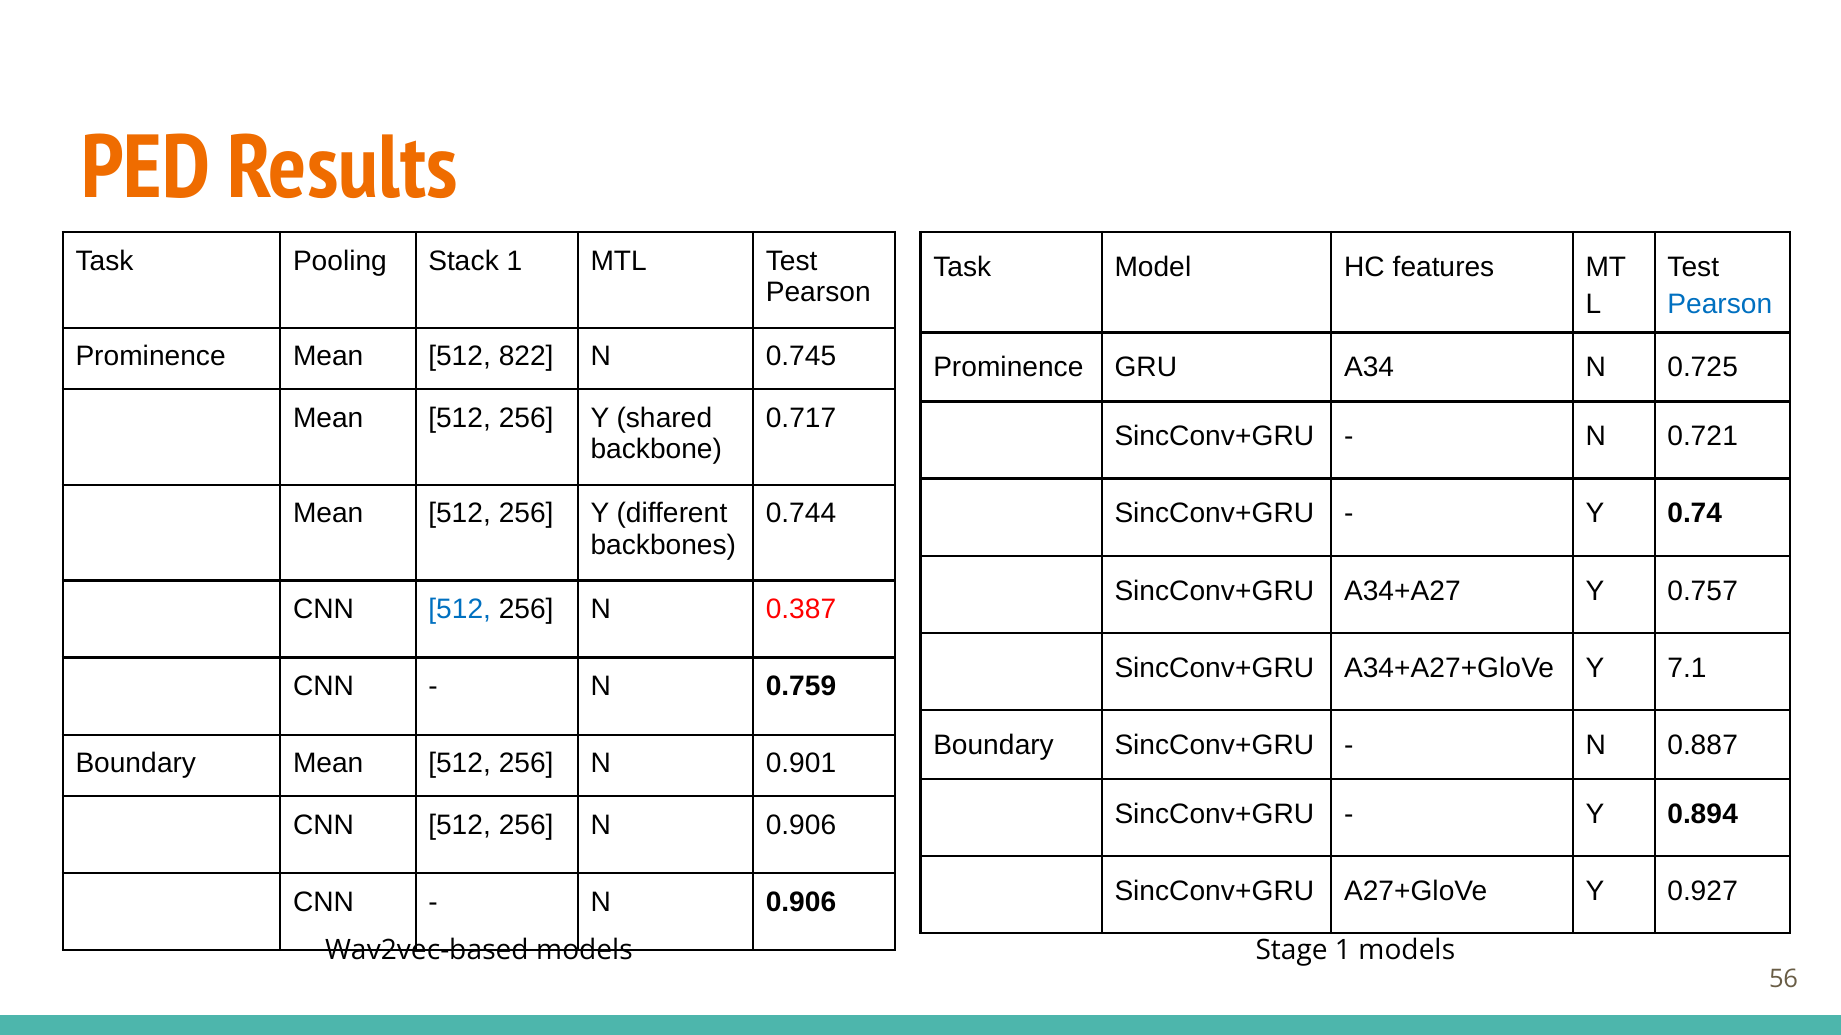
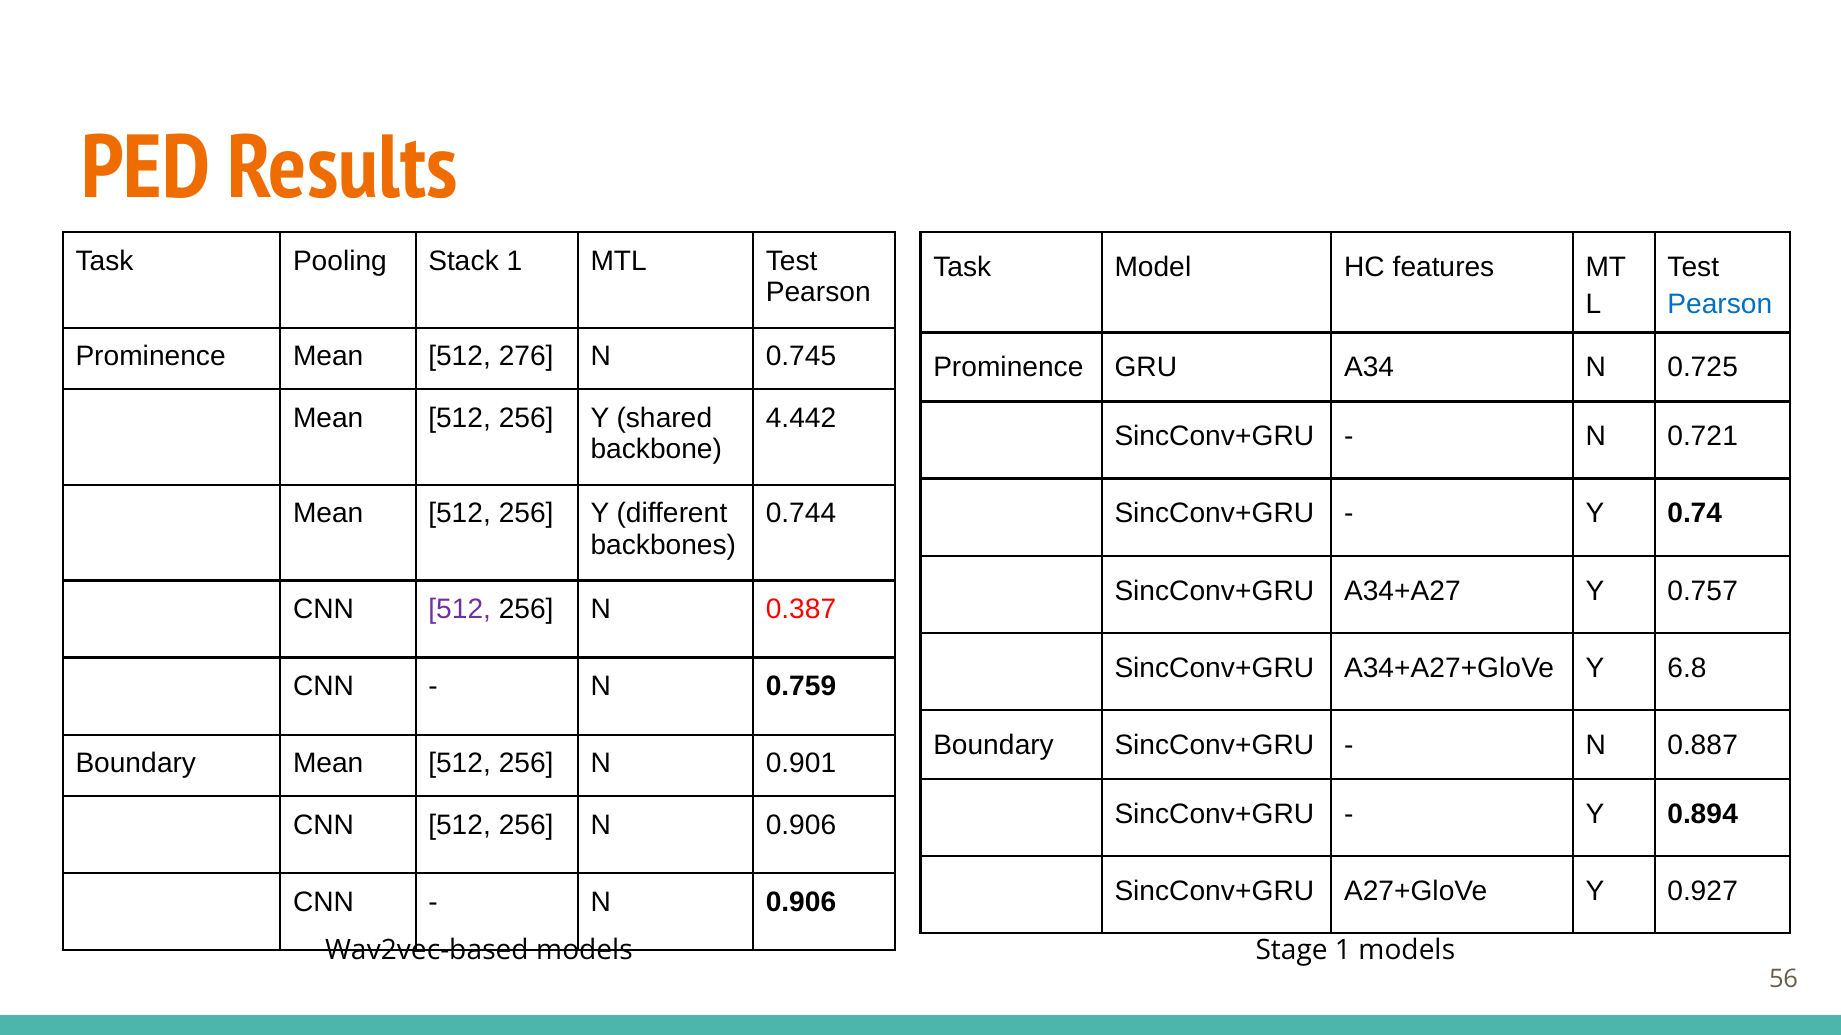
822: 822 -> 276
0.717: 0.717 -> 4.442
512 at (460, 610) colour: blue -> purple
7.1: 7.1 -> 6.8
